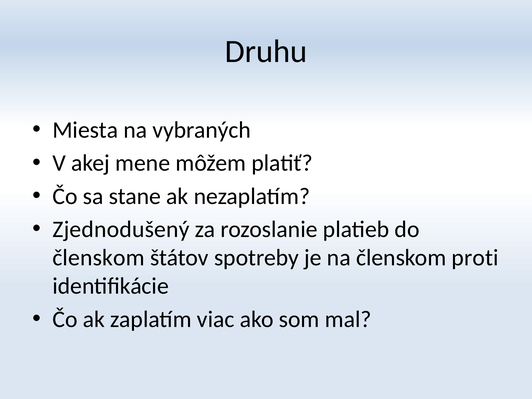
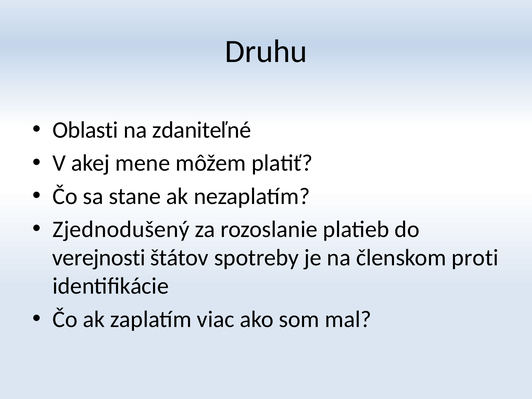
Miesta: Miesta -> Oblasti
vybraných: vybraných -> zdaniteľné
členskom at (99, 258): členskom -> verejnosti
